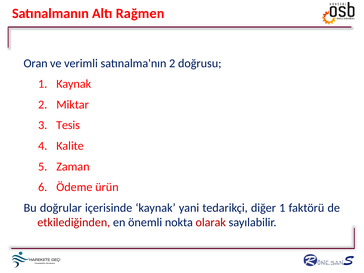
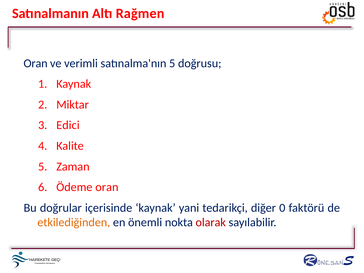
satınalma'nın 2: 2 -> 5
Tesis: Tesis -> Edici
Ödeme ürün: ürün -> oran
diğer 1: 1 -> 0
etkilediğinden colour: red -> orange
